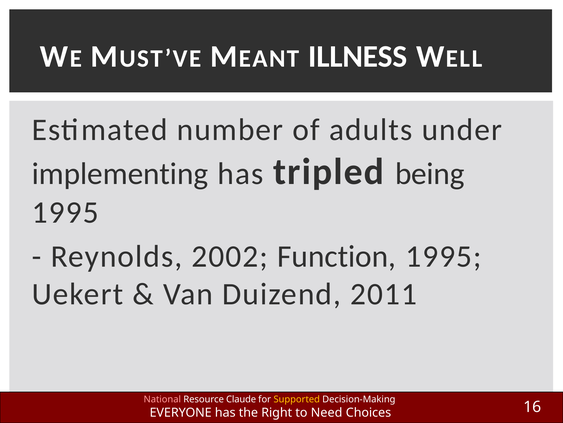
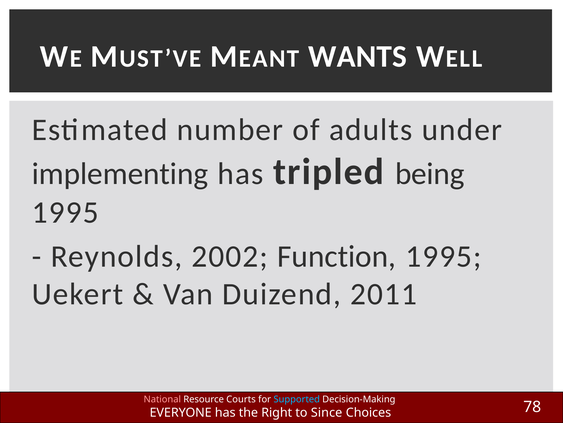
ILLNESS: ILLNESS -> WANTS
Claude: Claude -> Courts
Supported colour: yellow -> light blue
Need: Need -> Since
16: 16 -> 78
